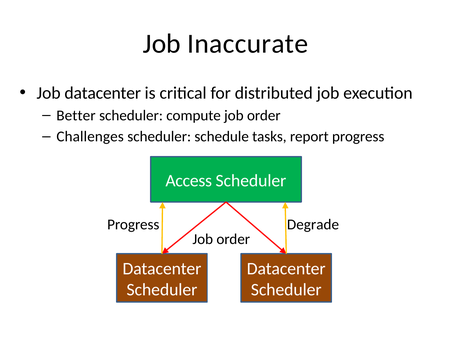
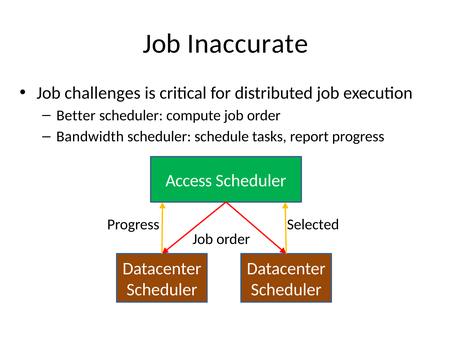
Job datacenter: datacenter -> challenges
Challenges: Challenges -> Bandwidth
Degrade: Degrade -> Selected
